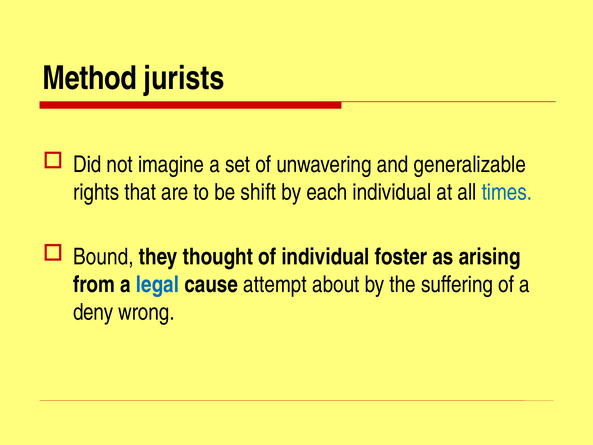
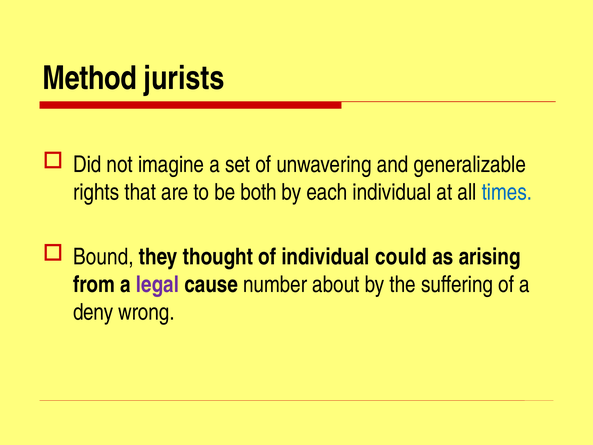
shift: shift -> both
foster: foster -> could
legal colour: blue -> purple
attempt: attempt -> number
